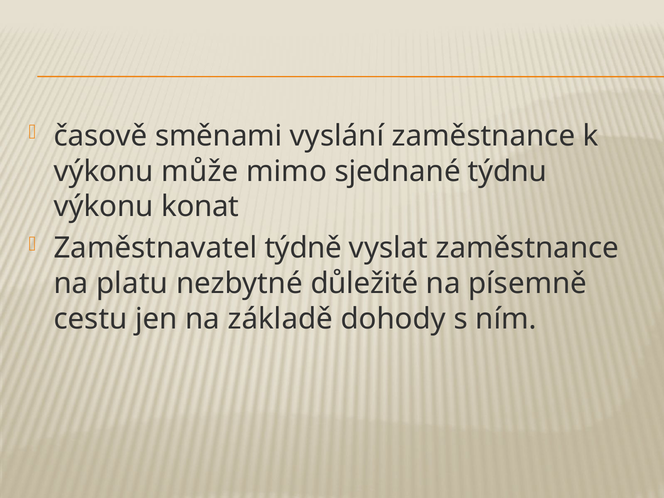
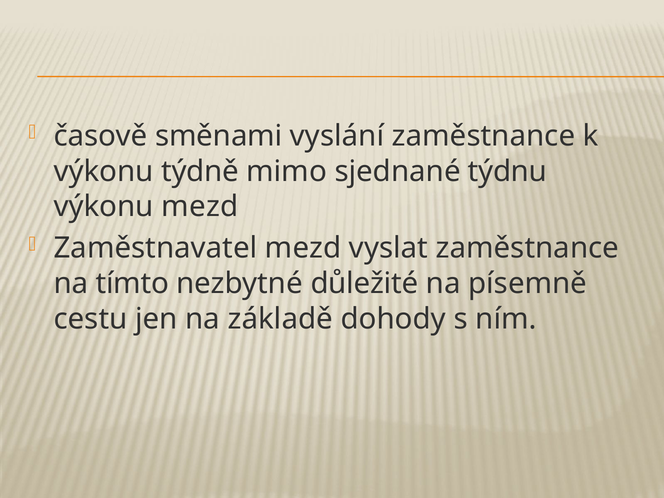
může: může -> týdně
výkonu konat: konat -> mezd
Zaměstnavatel týdně: týdně -> mezd
platu: platu -> tímto
